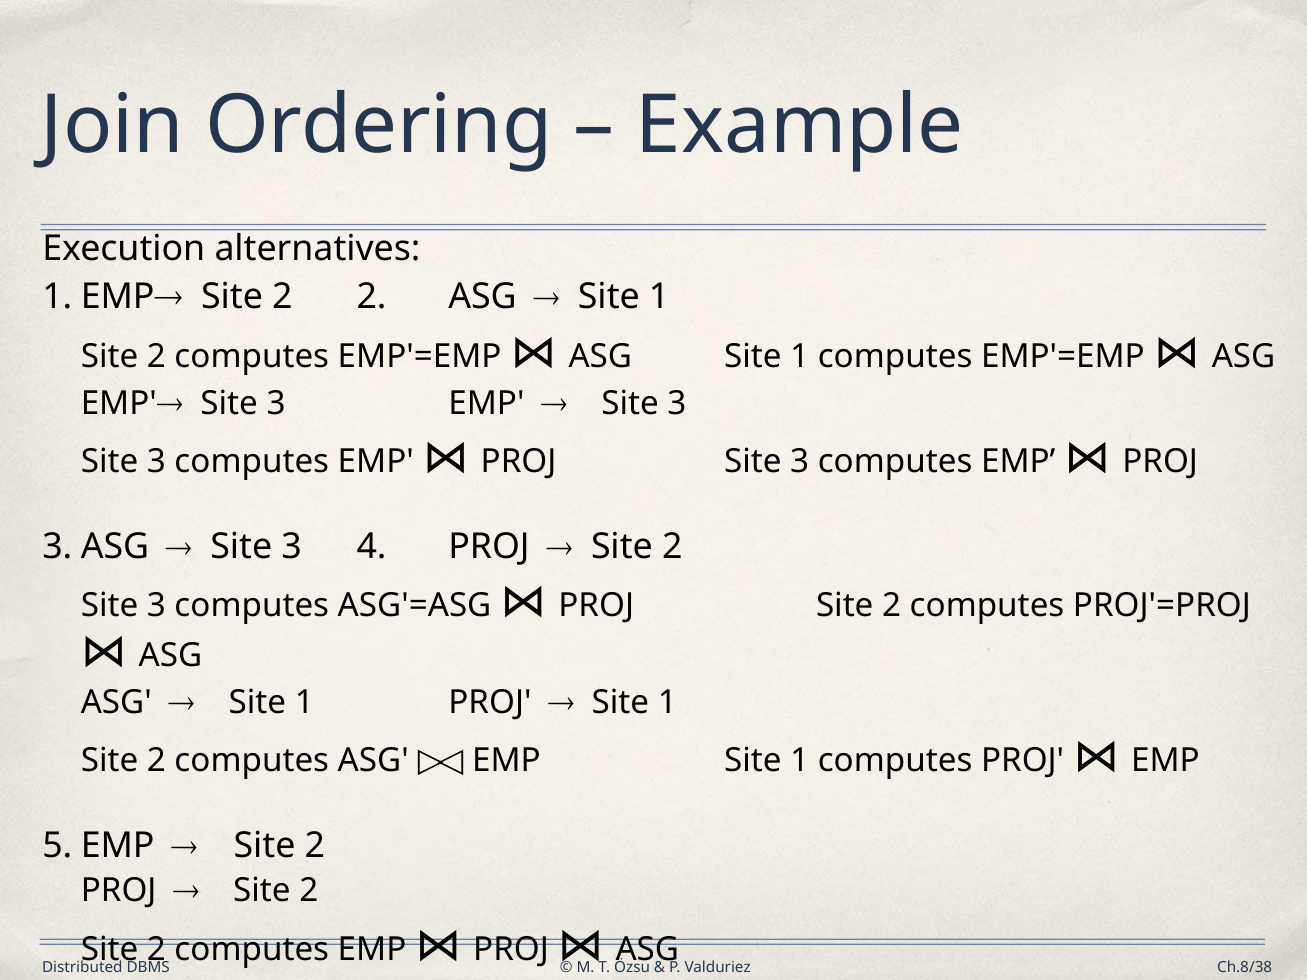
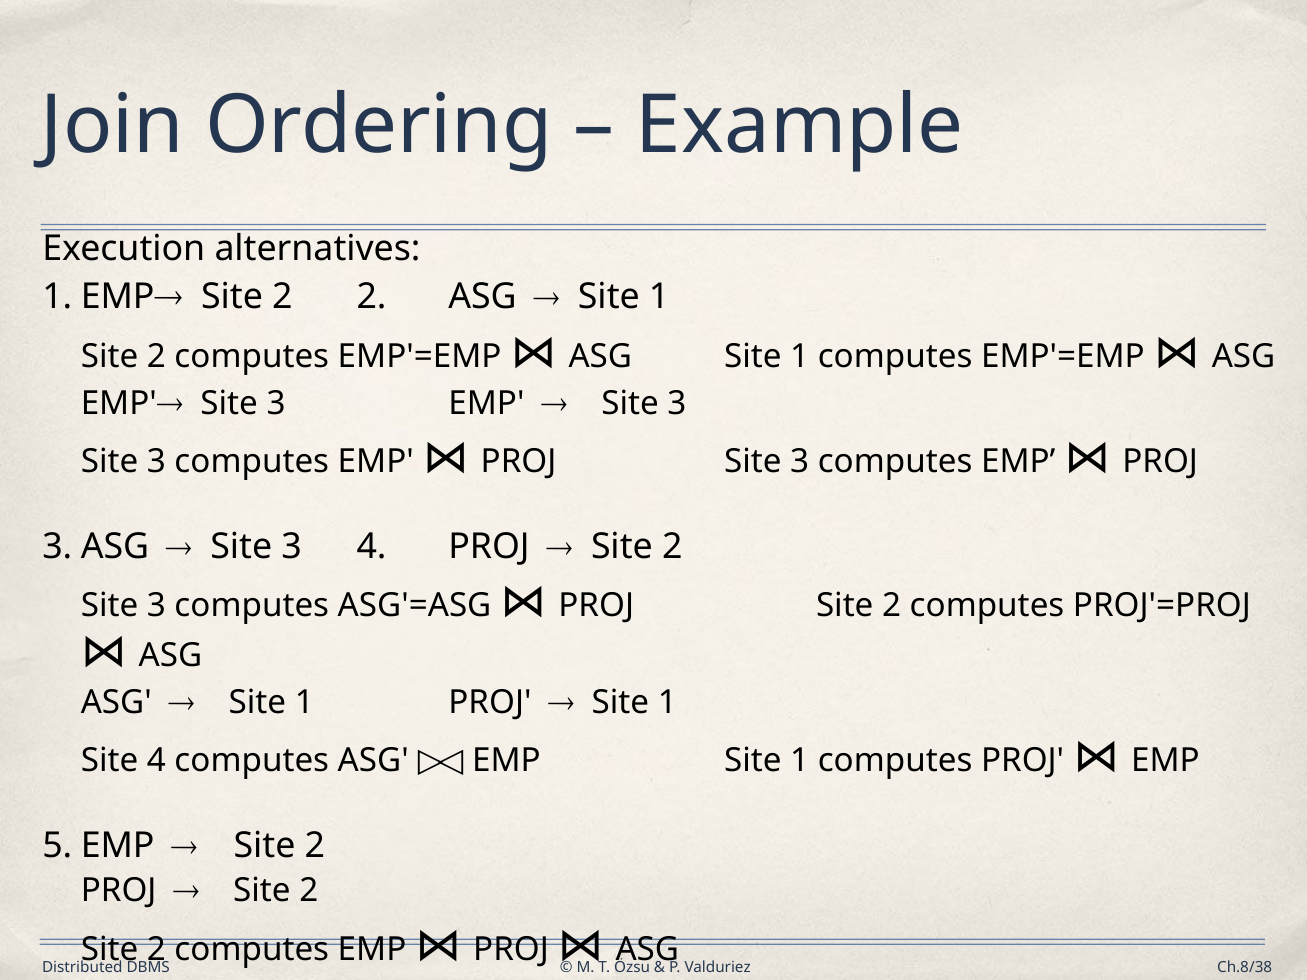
2 at (156, 761): 2 -> 4
